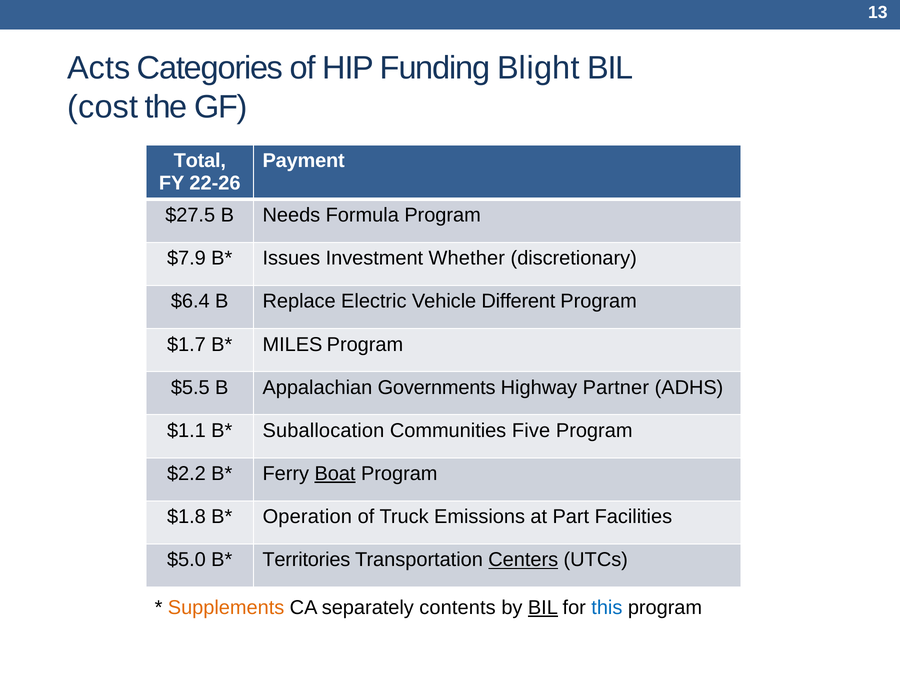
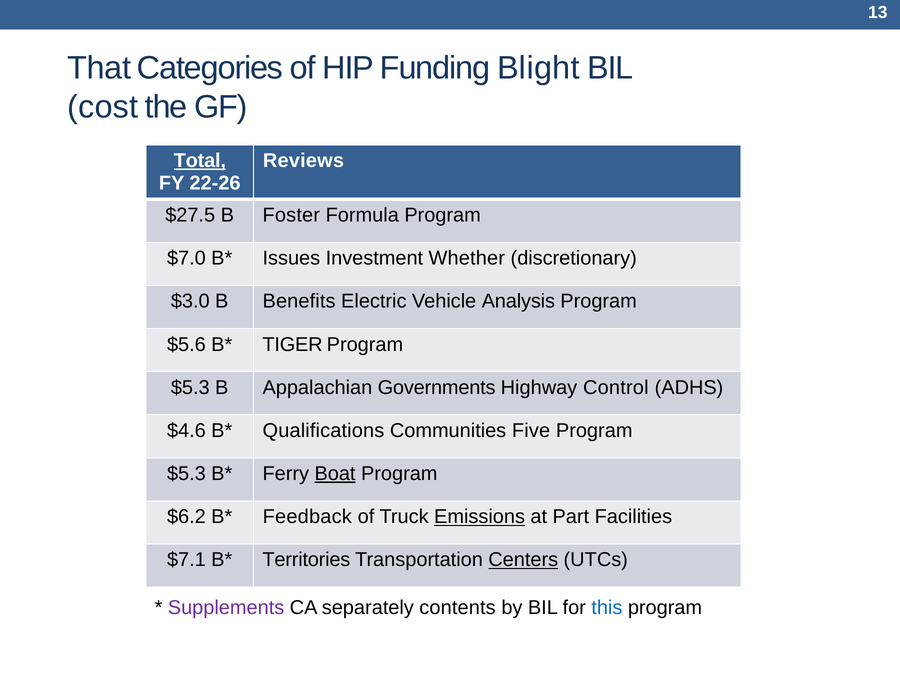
Acts: Acts -> That
Total underline: none -> present
Payment: Payment -> Reviews
Needs: Needs -> Foster
$7.9: $7.9 -> $7.0
$6.4: $6.4 -> $3.0
Replace: Replace -> Benefits
Different: Different -> Analysis
$1.7: $1.7 -> $5.6
MILES: MILES -> TIGER
$5.5 at (190, 388): $5.5 -> $5.3
Partner: Partner -> Control
$1.1: $1.1 -> $4.6
Suballocation: Suballocation -> Qualifications
$2.2 at (186, 474): $2.2 -> $5.3
$1.8: $1.8 -> $6.2
Operation: Operation -> Feedback
Emissions underline: none -> present
$5.0: $5.0 -> $7.1
Supplements colour: orange -> purple
BIL at (543, 608) underline: present -> none
